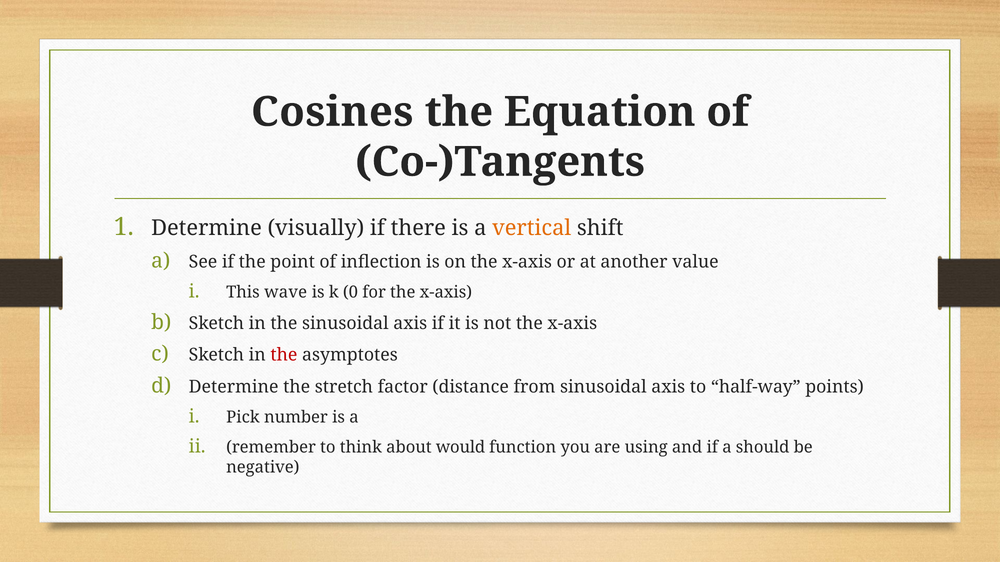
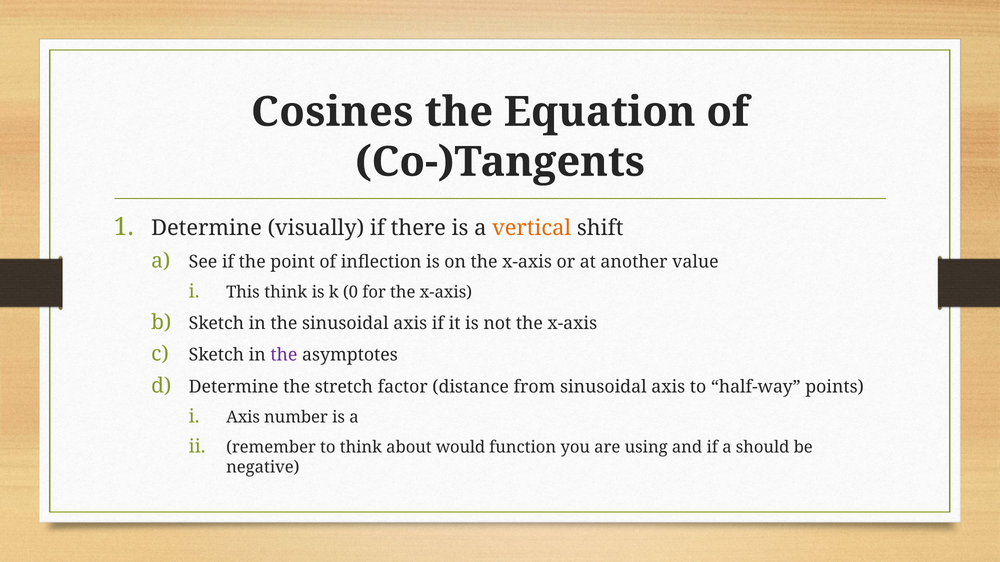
This wave: wave -> think
the at (284, 355) colour: red -> purple
Pick at (243, 418): Pick -> Axis
